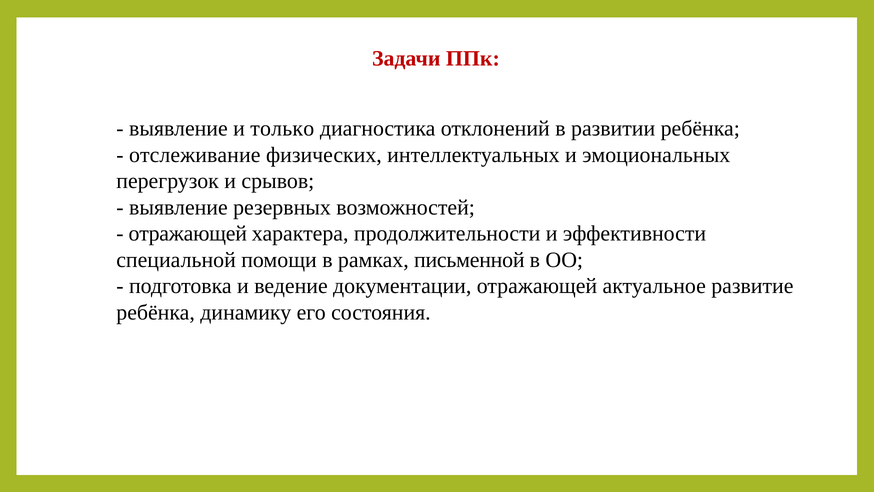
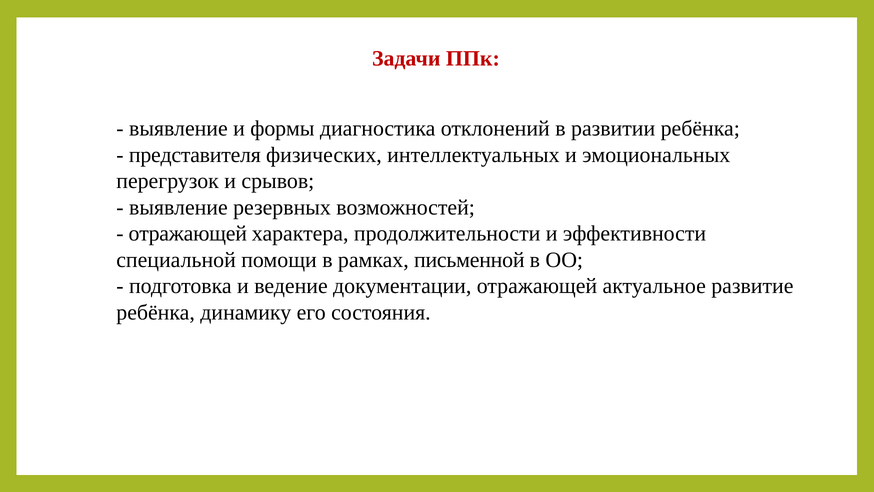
только: только -> формы
отслеживание: отслеживание -> представителя
